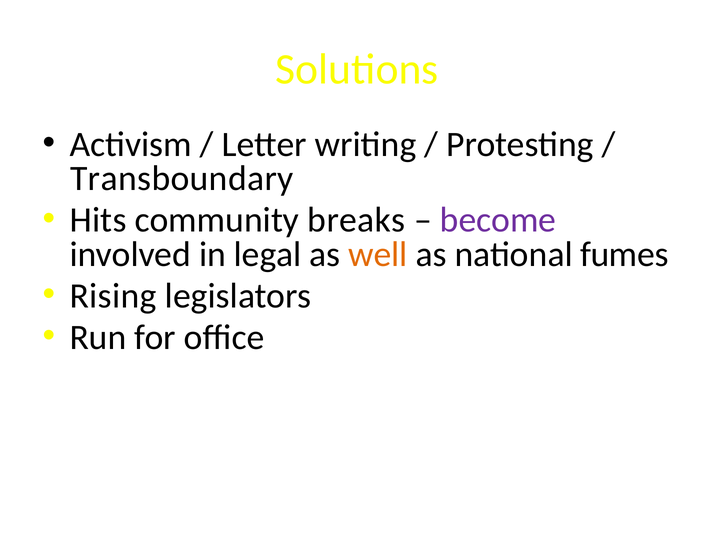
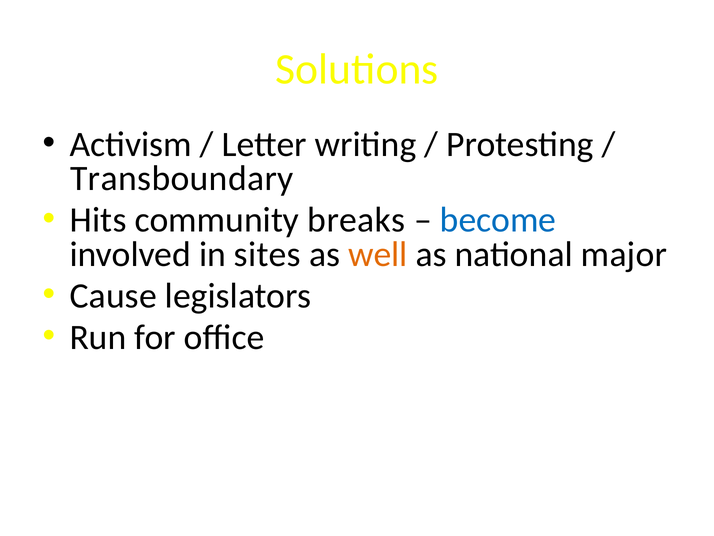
become colour: purple -> blue
legal: legal -> sites
fumes: fumes -> major
Rising: Rising -> Cause
